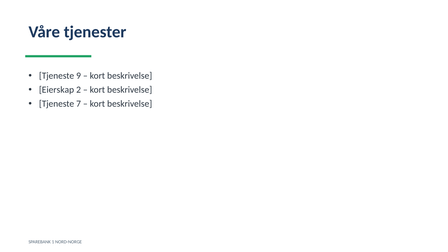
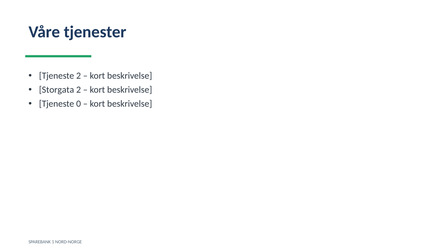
Tjeneste 9: 9 -> 2
Eierskap: Eierskap -> Storgata
7: 7 -> 0
